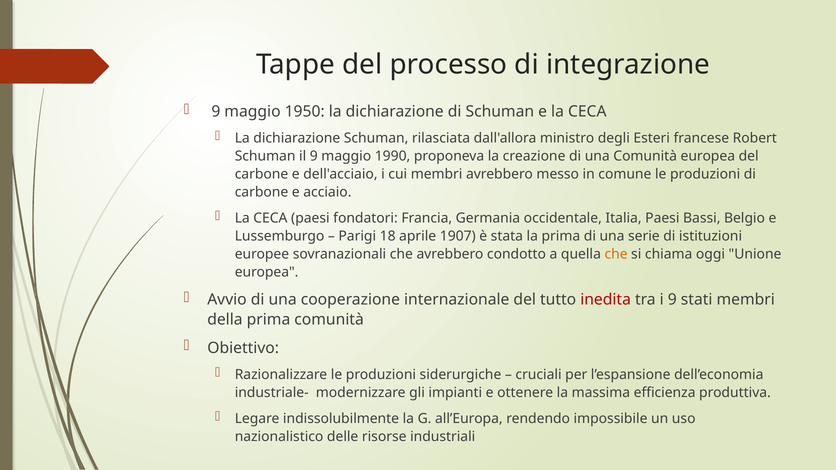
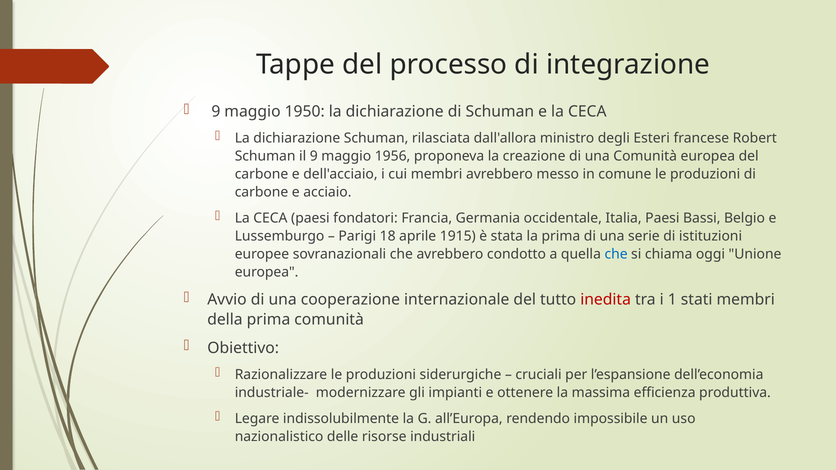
1990: 1990 -> 1956
1907: 1907 -> 1915
che at (616, 254) colour: orange -> blue
i 9: 9 -> 1
